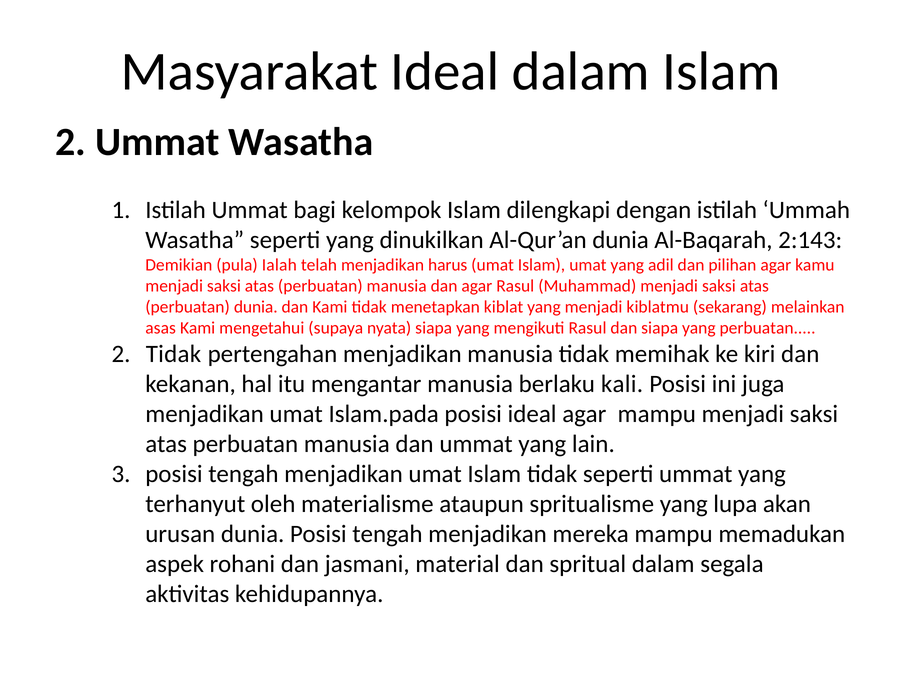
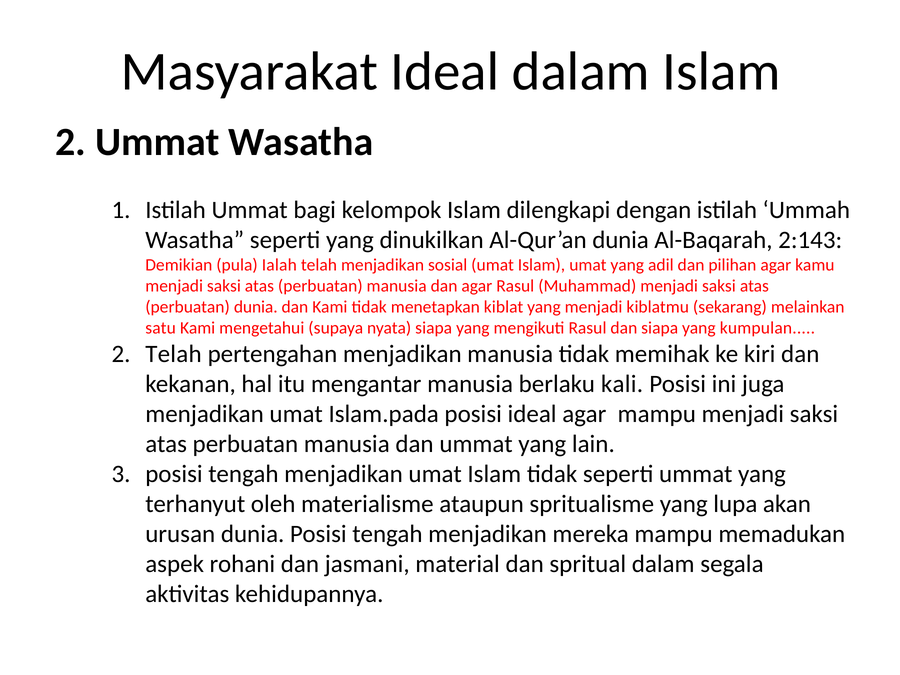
harus: harus -> sosial
asas: asas -> satu
yang perbuatan: perbuatan -> kumpulan
2 Tidak: Tidak -> Telah
